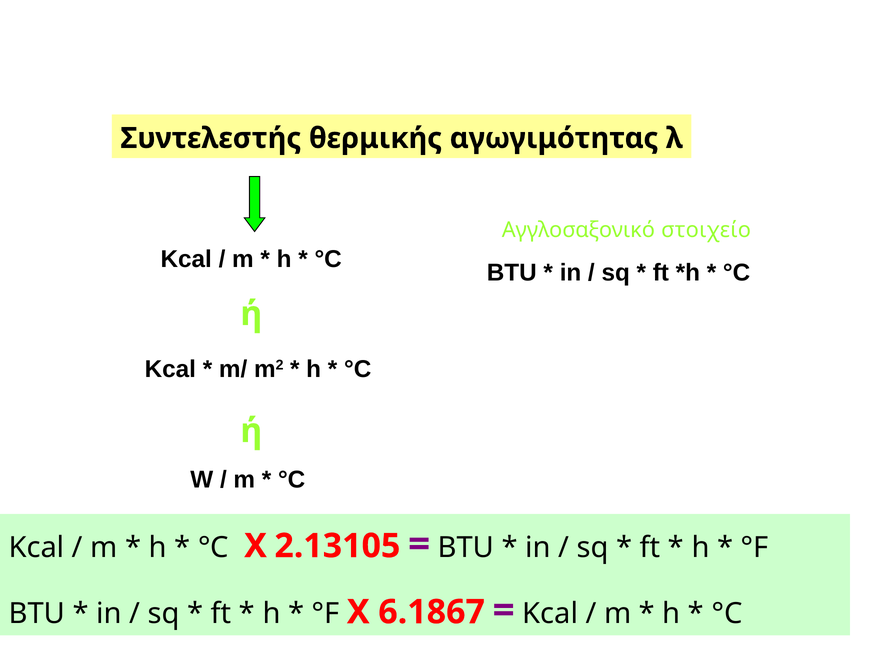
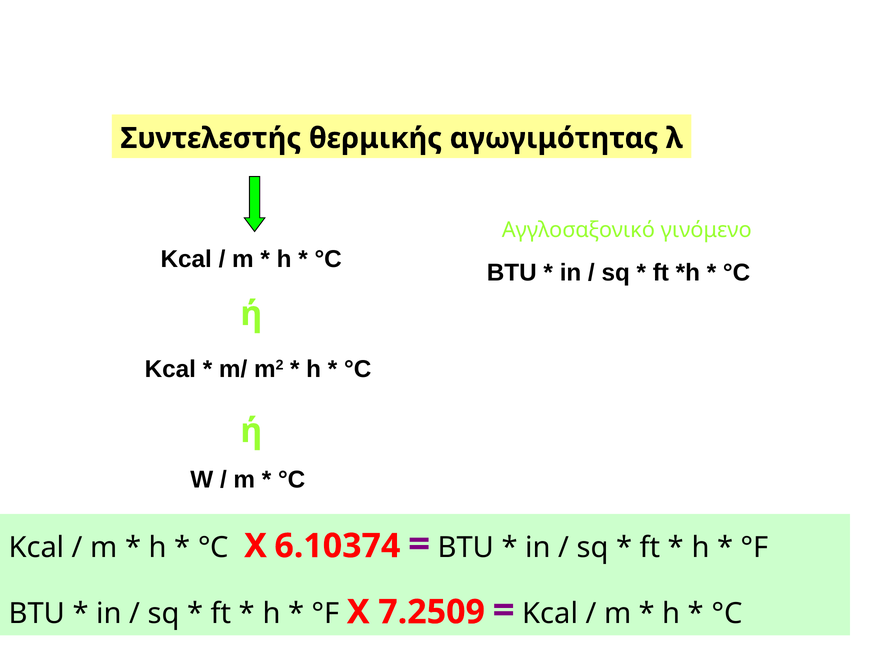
στοιχείο: στοιχείο -> γινόμενο
2.13105: 2.13105 -> 6.10374
6.1867: 6.1867 -> 7.2509
